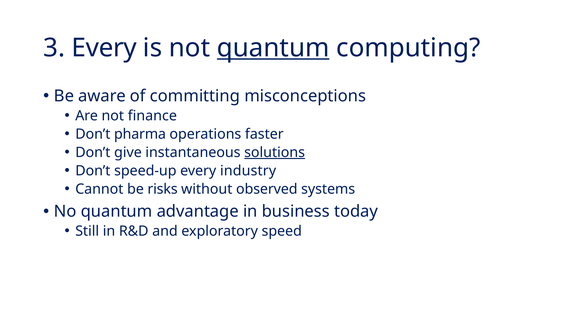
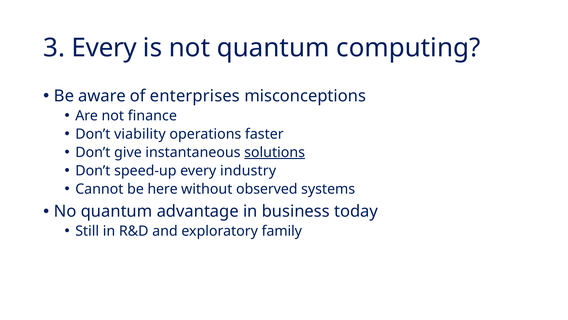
quantum at (273, 48) underline: present -> none
committing: committing -> enterprises
pharma: pharma -> viability
risks: risks -> here
speed: speed -> family
